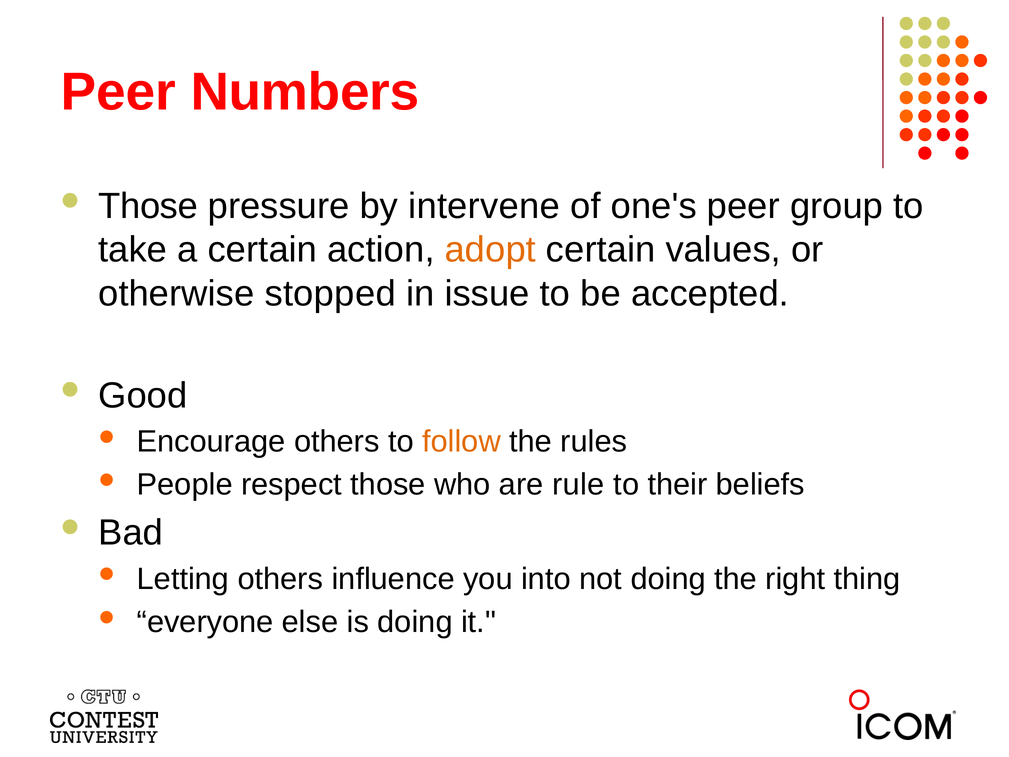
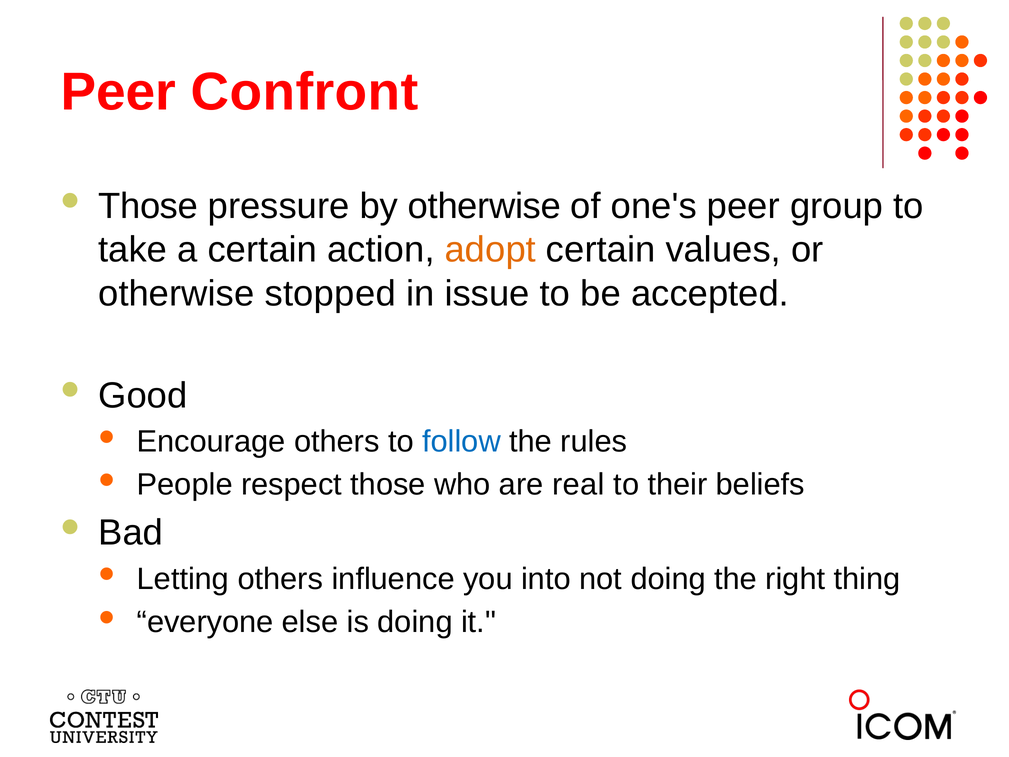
Numbers: Numbers -> Confront
by intervene: intervene -> otherwise
follow colour: orange -> blue
rule: rule -> real
